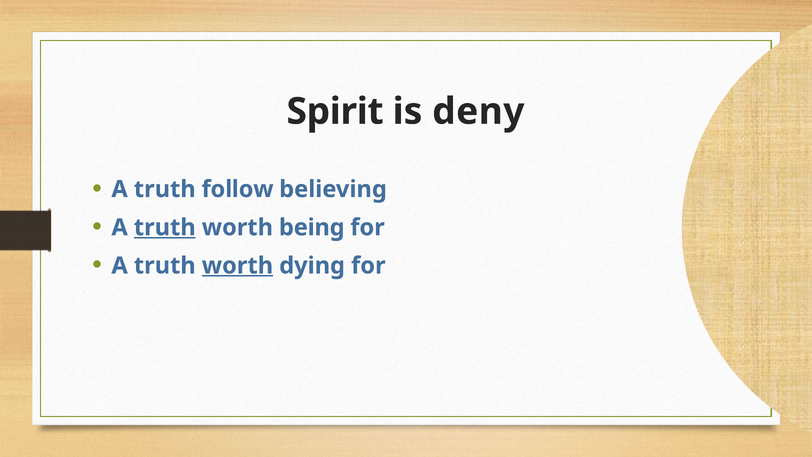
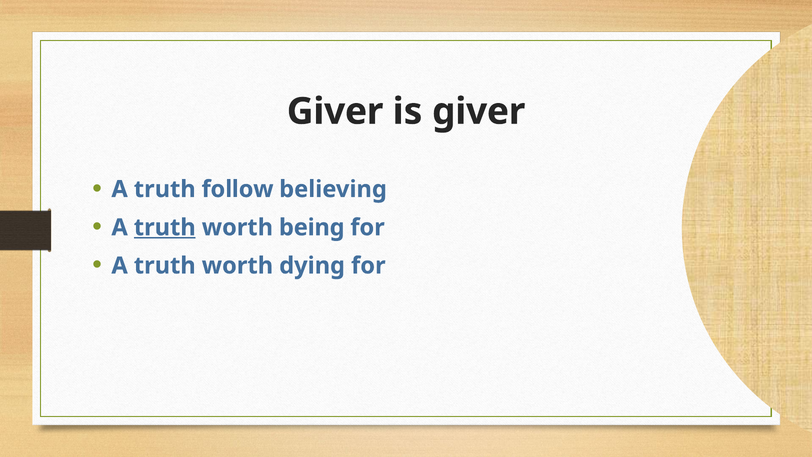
Spirit at (335, 111): Spirit -> Giver
is deny: deny -> giver
worth at (237, 266) underline: present -> none
